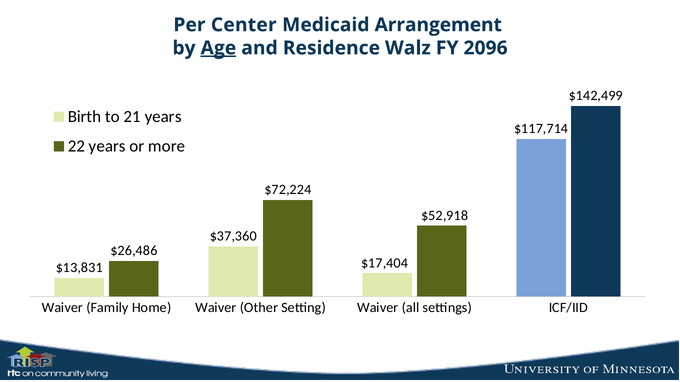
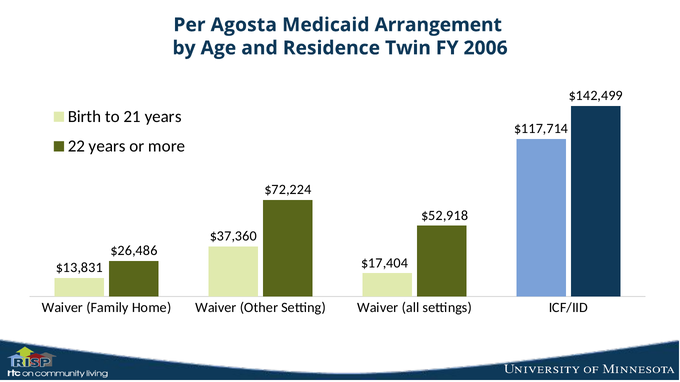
Center: Center -> Agosta
Age underline: present -> none
Walz: Walz -> Twin
2096: 2096 -> 2006
